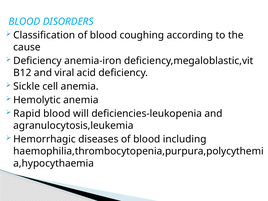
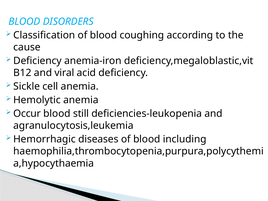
Rapid: Rapid -> Occur
will: will -> still
